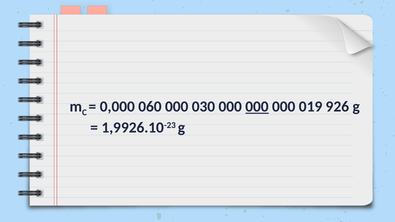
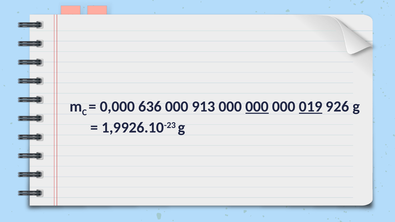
060: 060 -> 636
030: 030 -> 913
019 underline: none -> present
